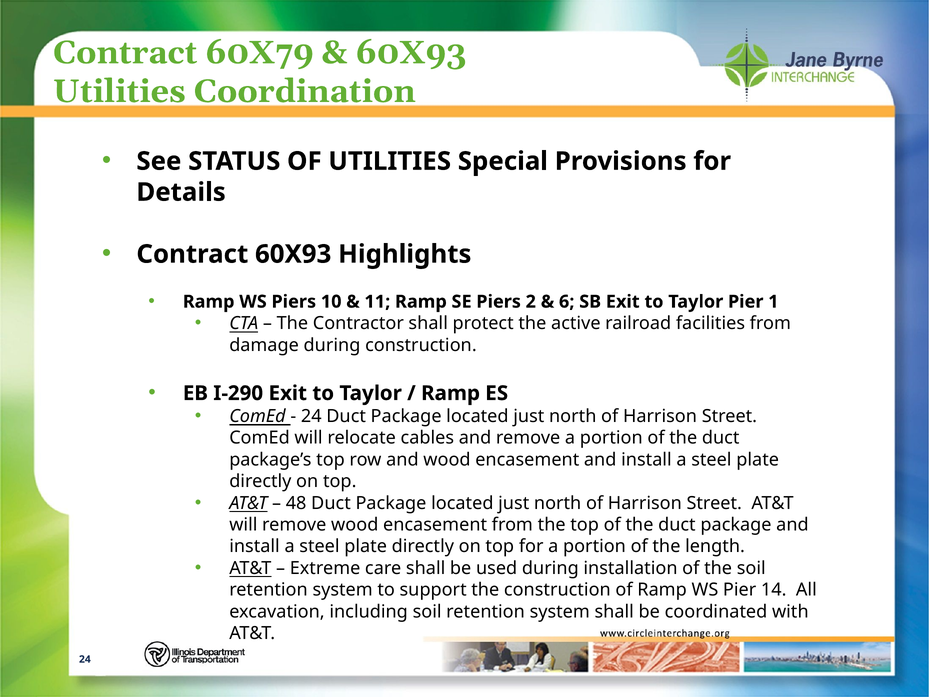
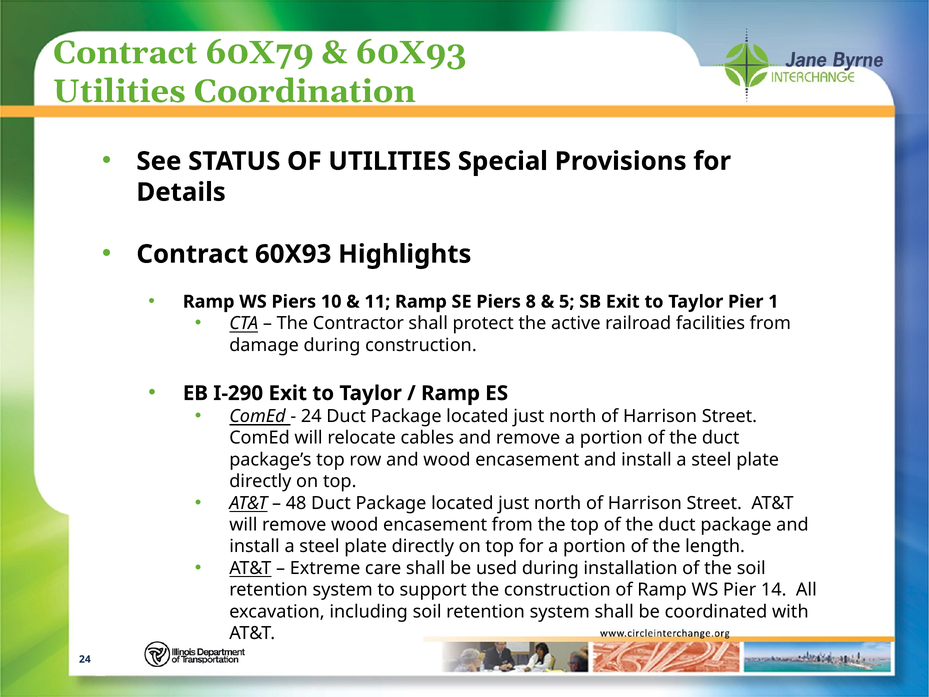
2: 2 -> 8
6: 6 -> 5
